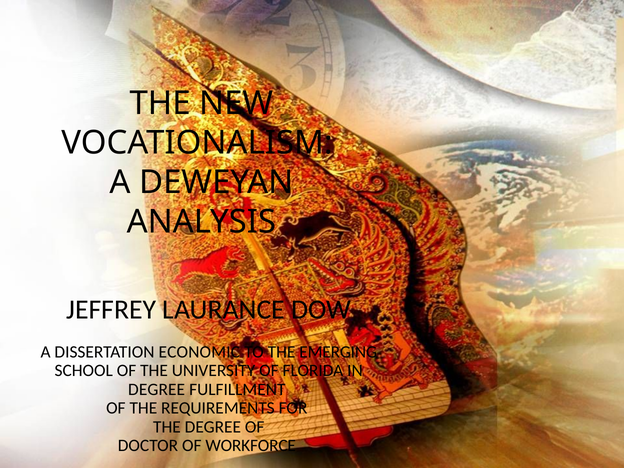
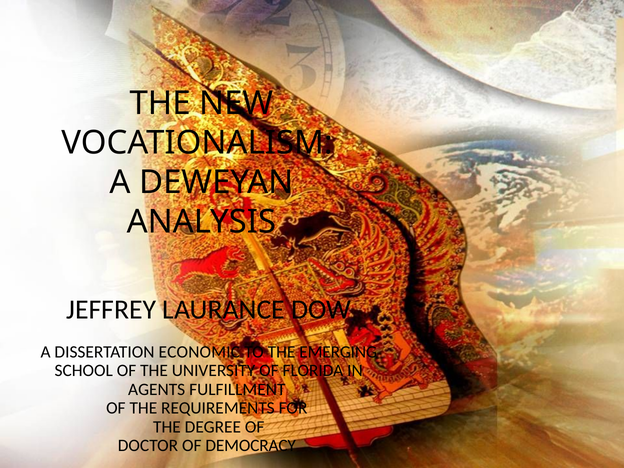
DEGREE at (157, 389): DEGREE -> AGENTS
WORKFORCE: WORKFORCE -> DEMOCRACY
